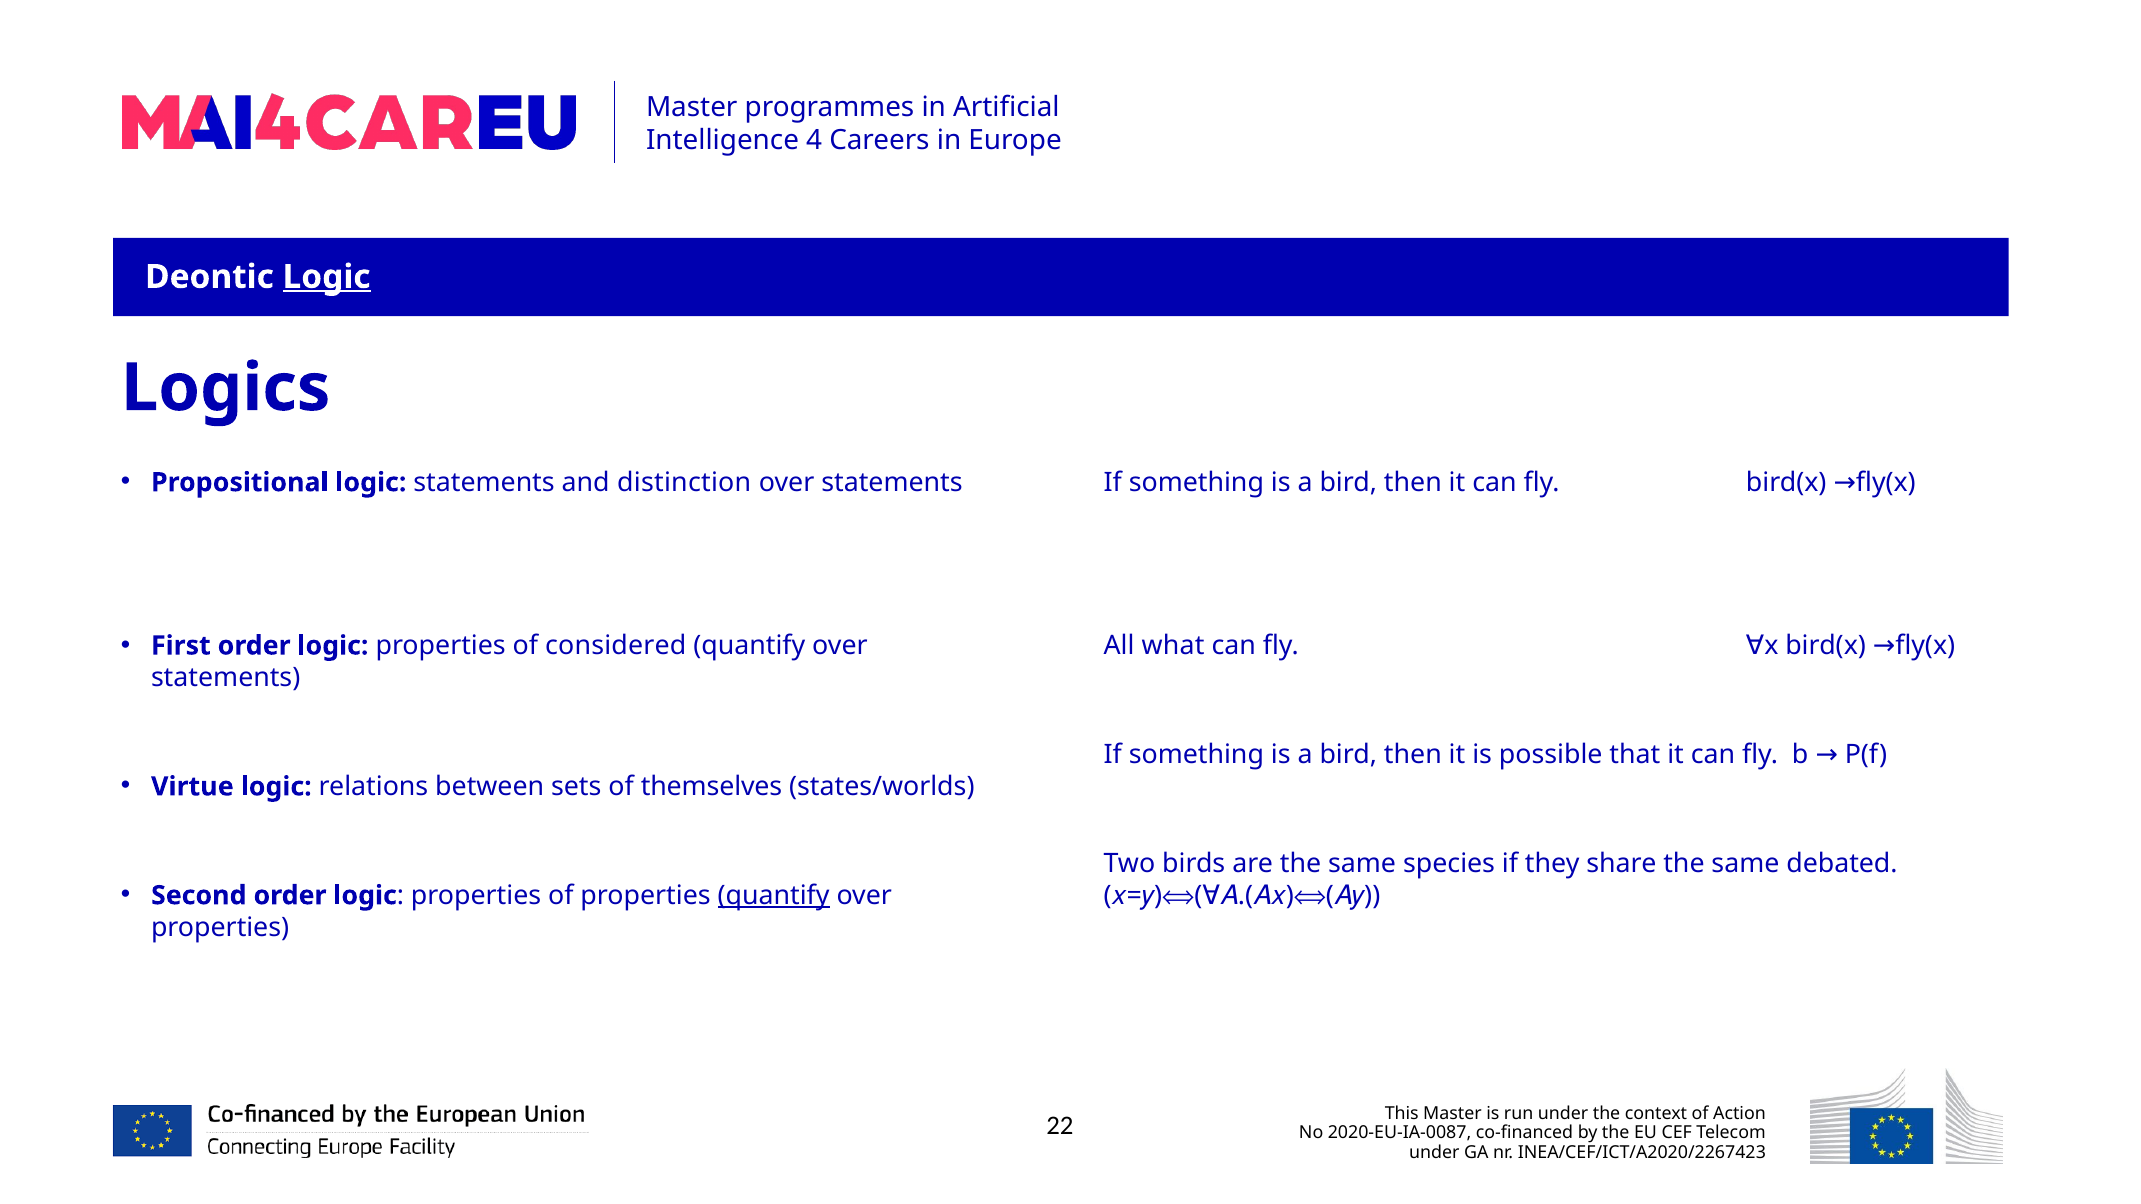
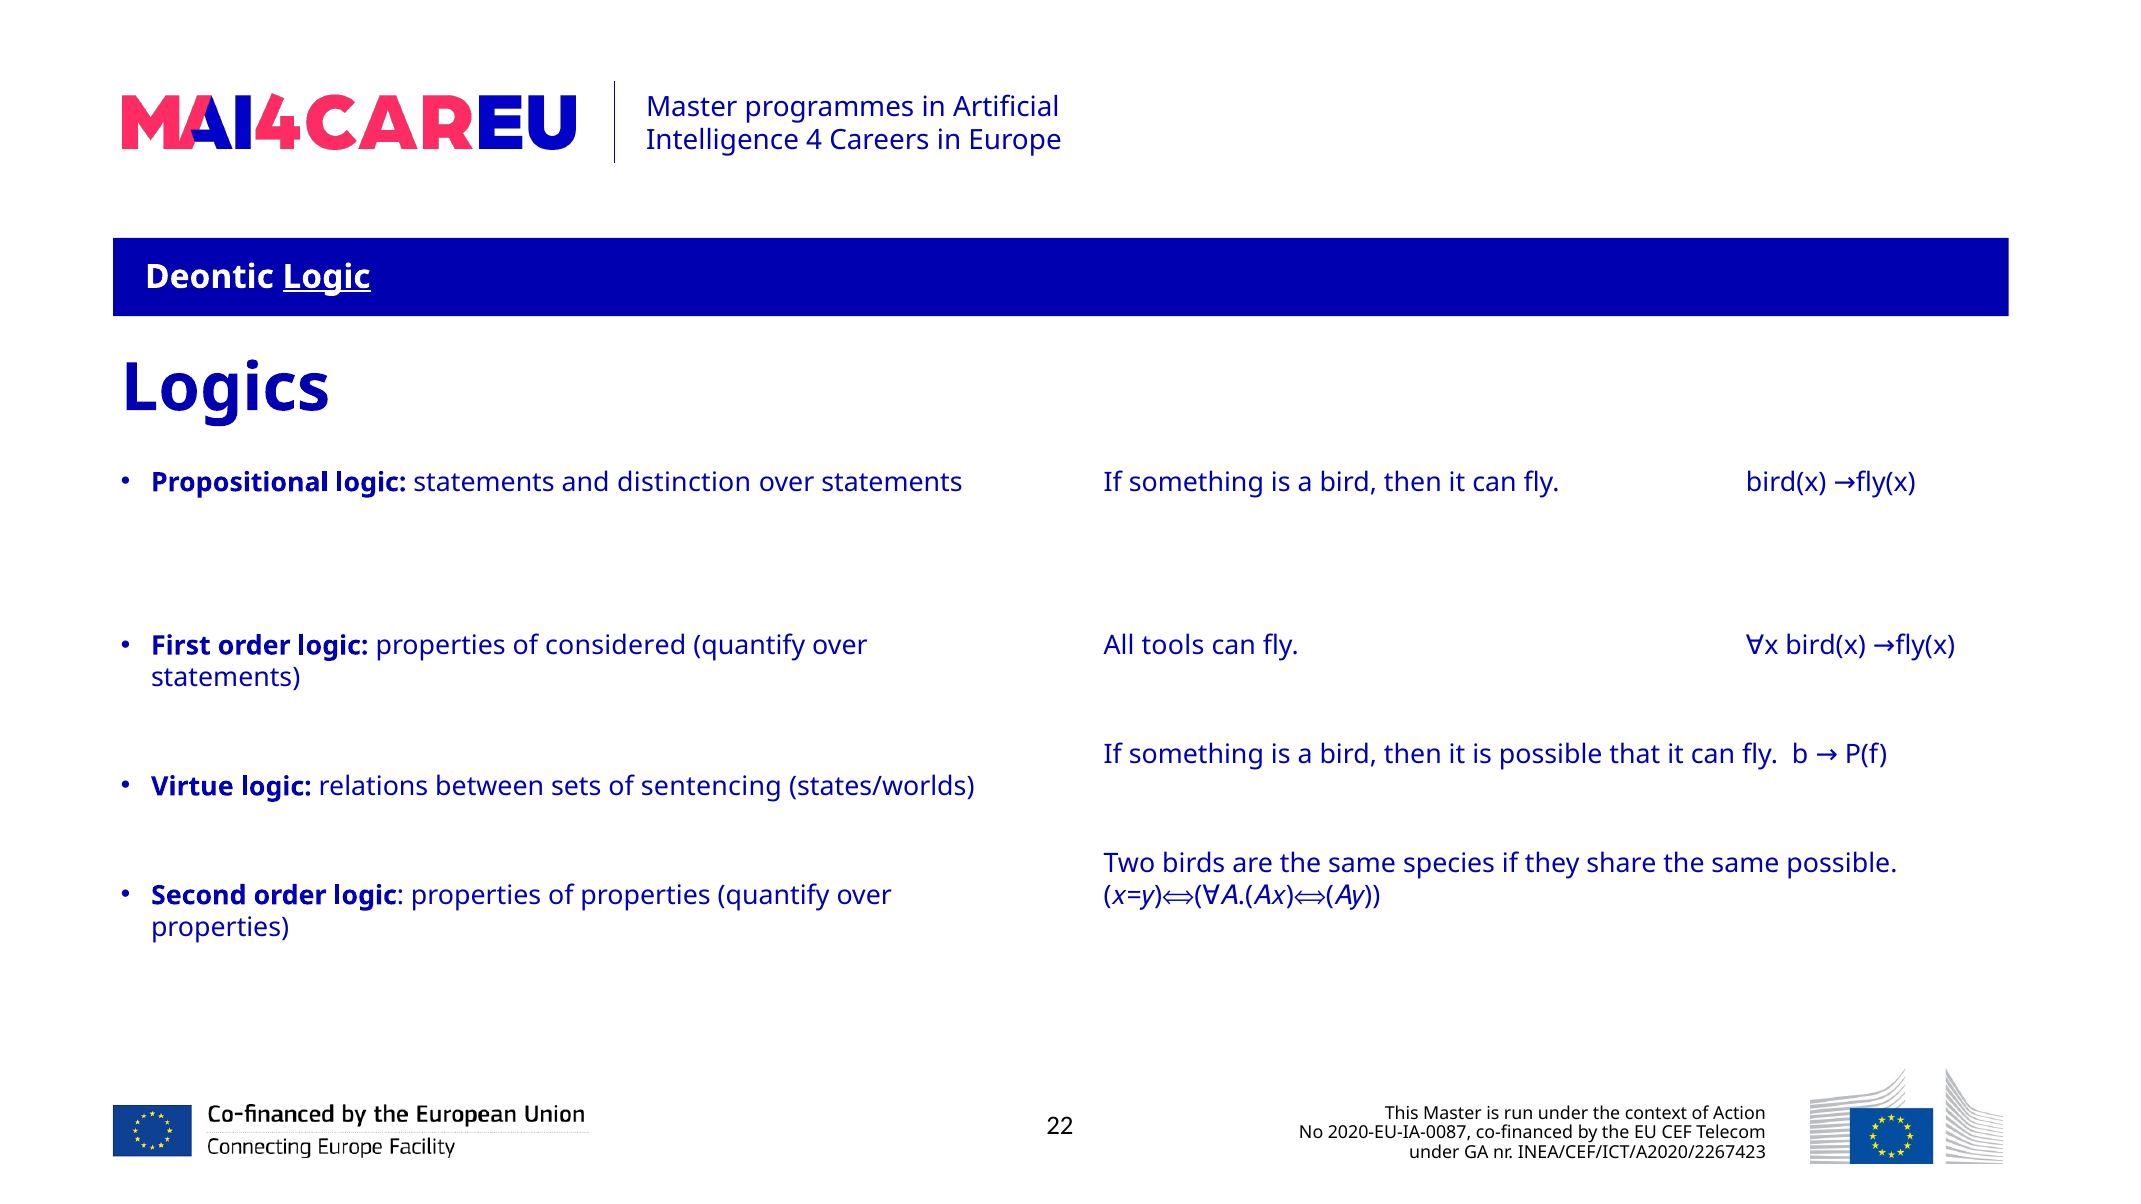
what: what -> tools
themselves: themselves -> sentencing
same debated: debated -> possible
quantify at (774, 896) underline: present -> none
